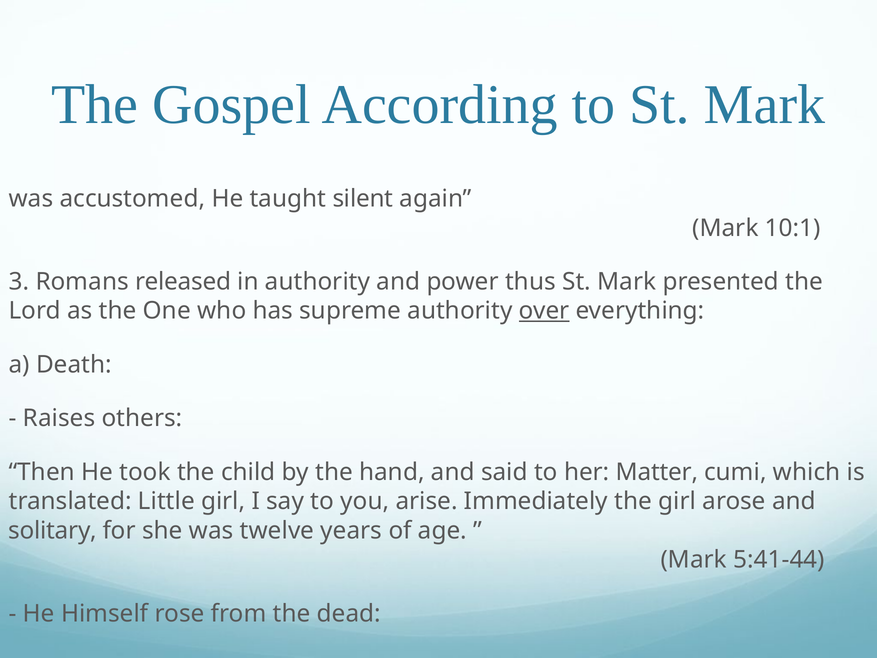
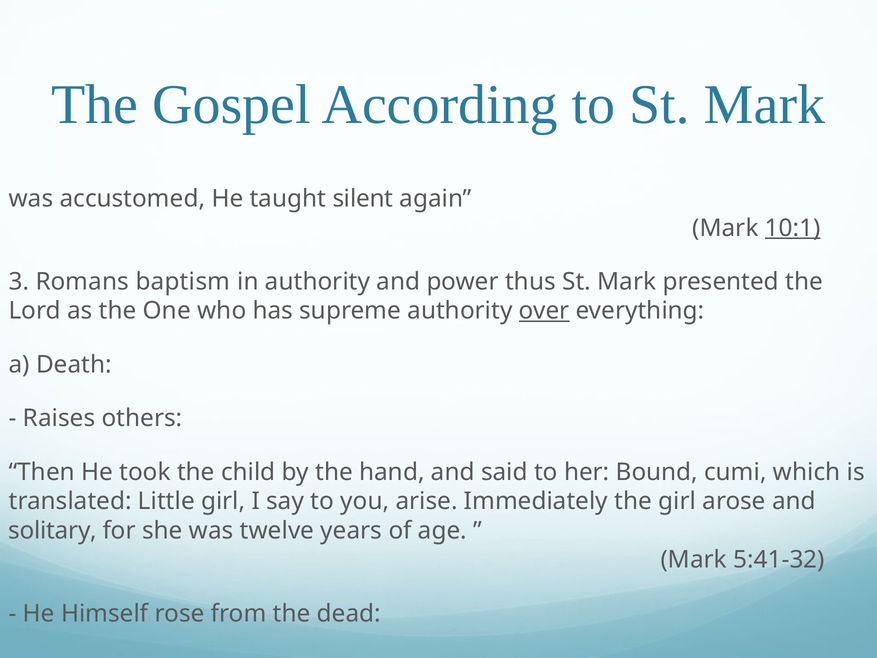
10:1 underline: none -> present
released: released -> baptism
Matter: Matter -> Bound
5:41-44: 5:41-44 -> 5:41-32
